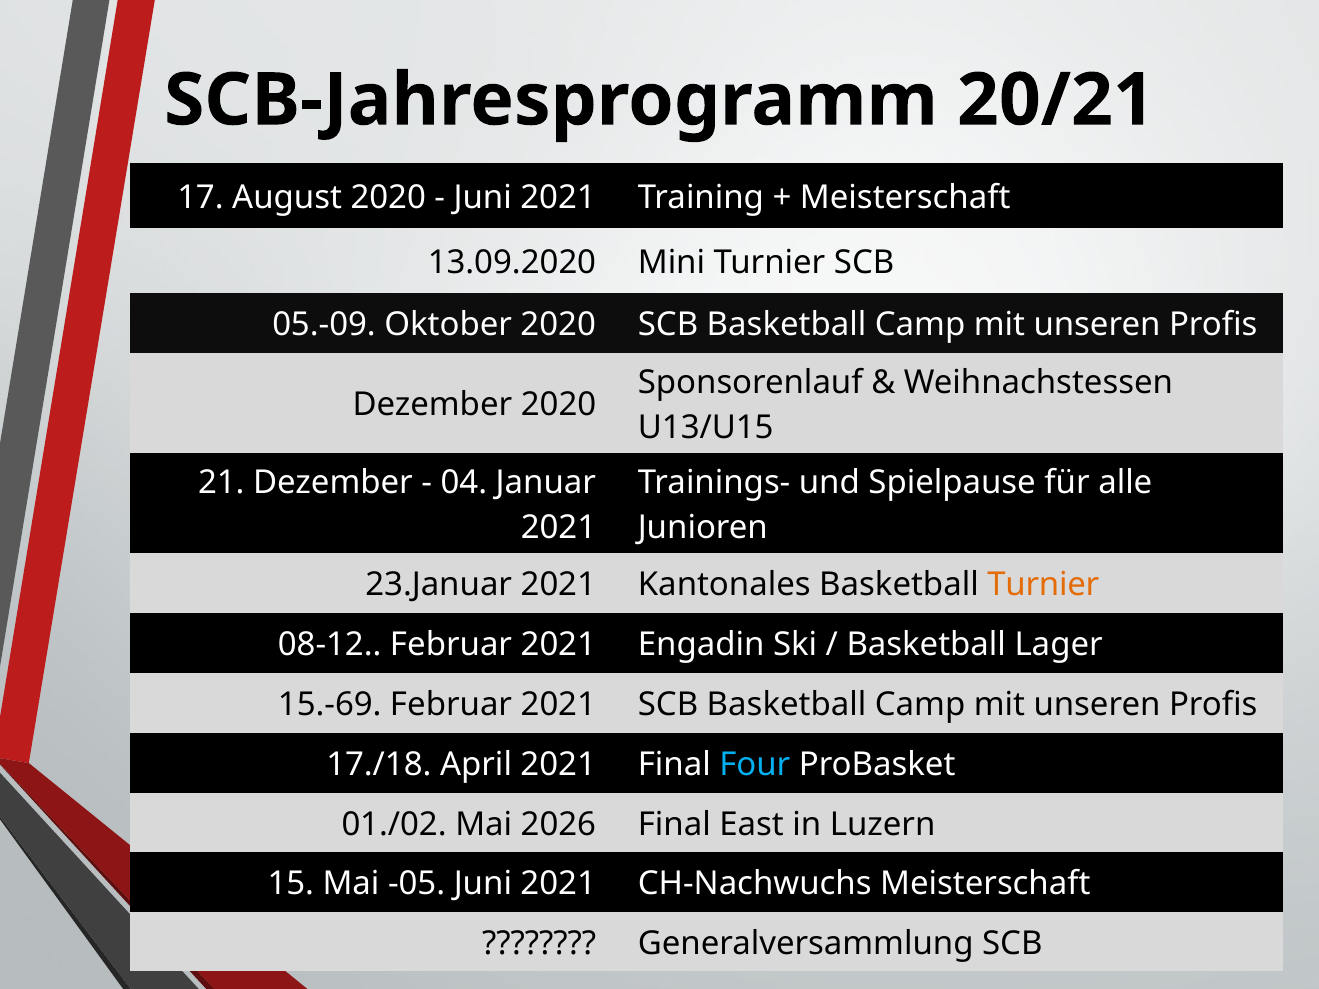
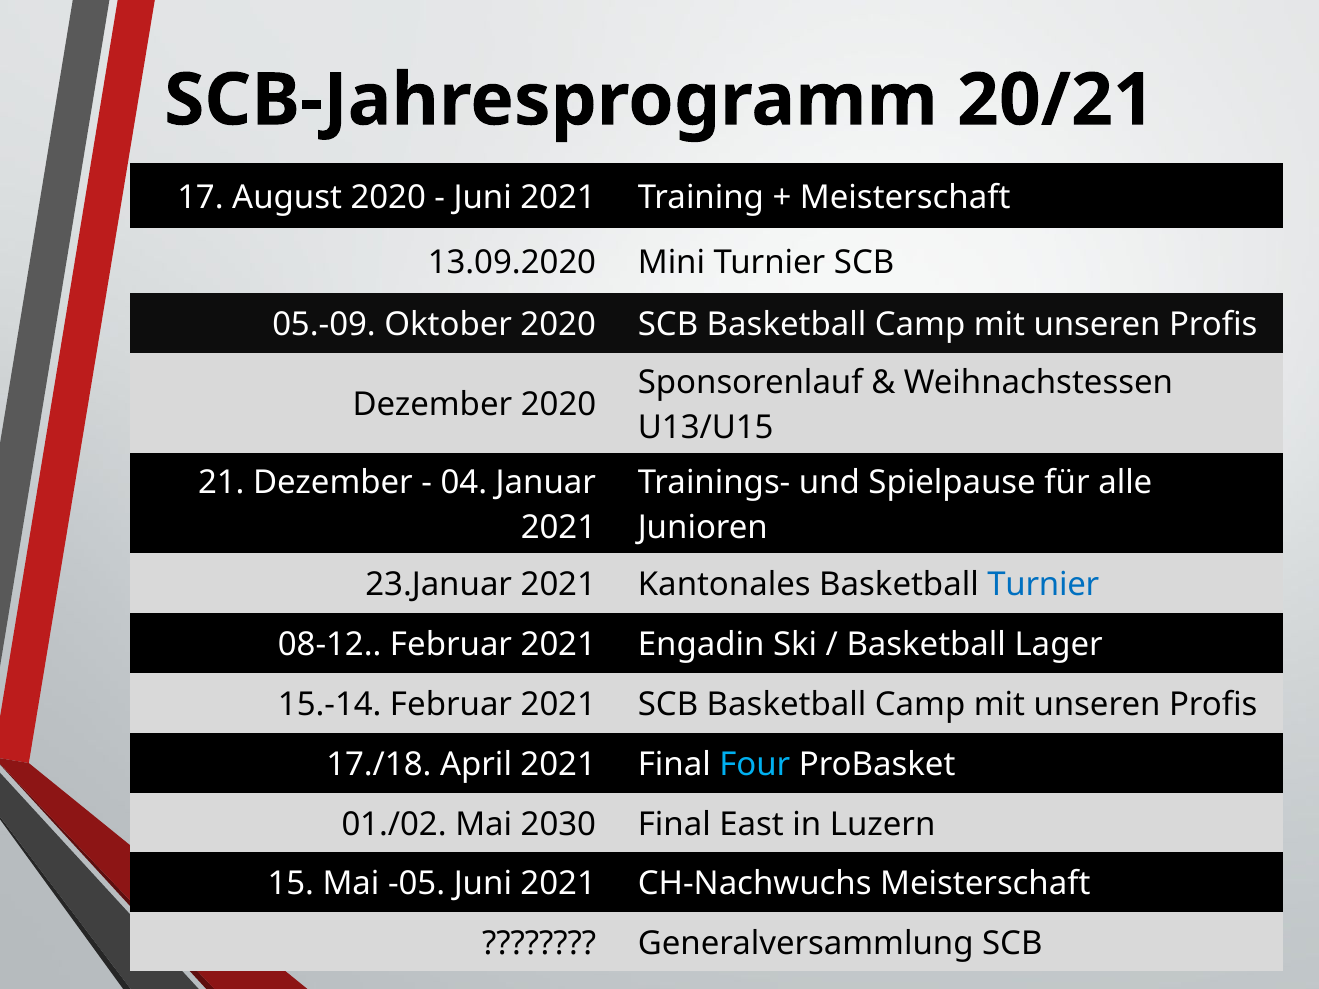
Turnier at (1043, 585) colour: orange -> blue
15.-69: 15.-69 -> 15.-14
2026: 2026 -> 2030
